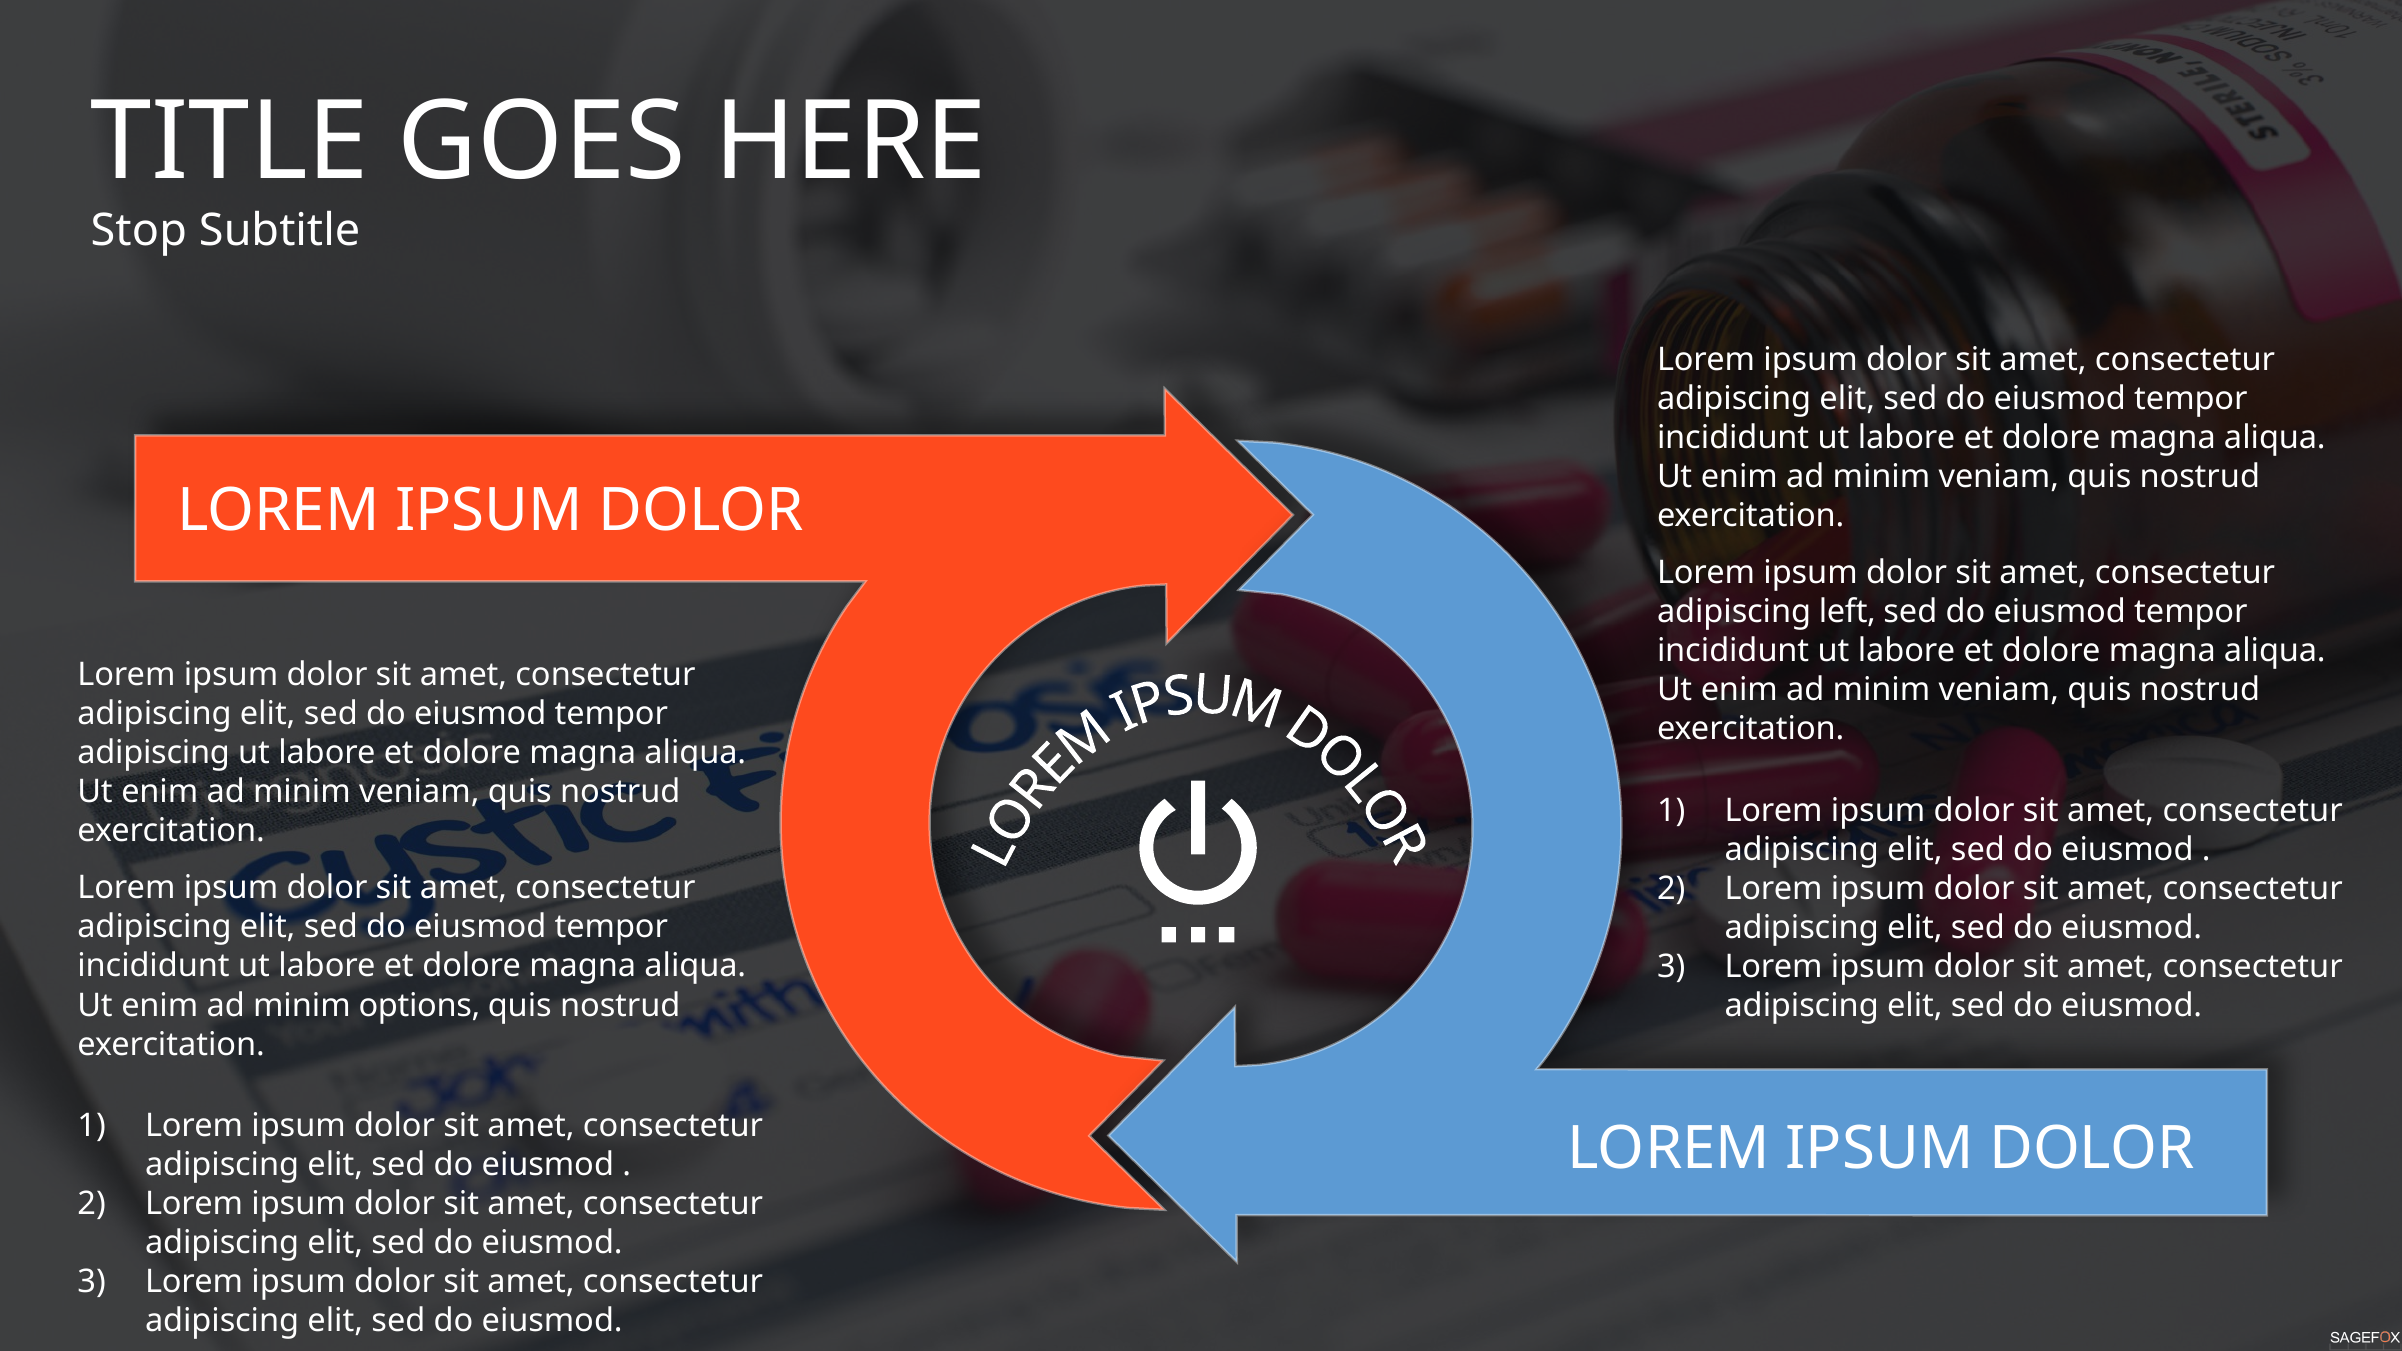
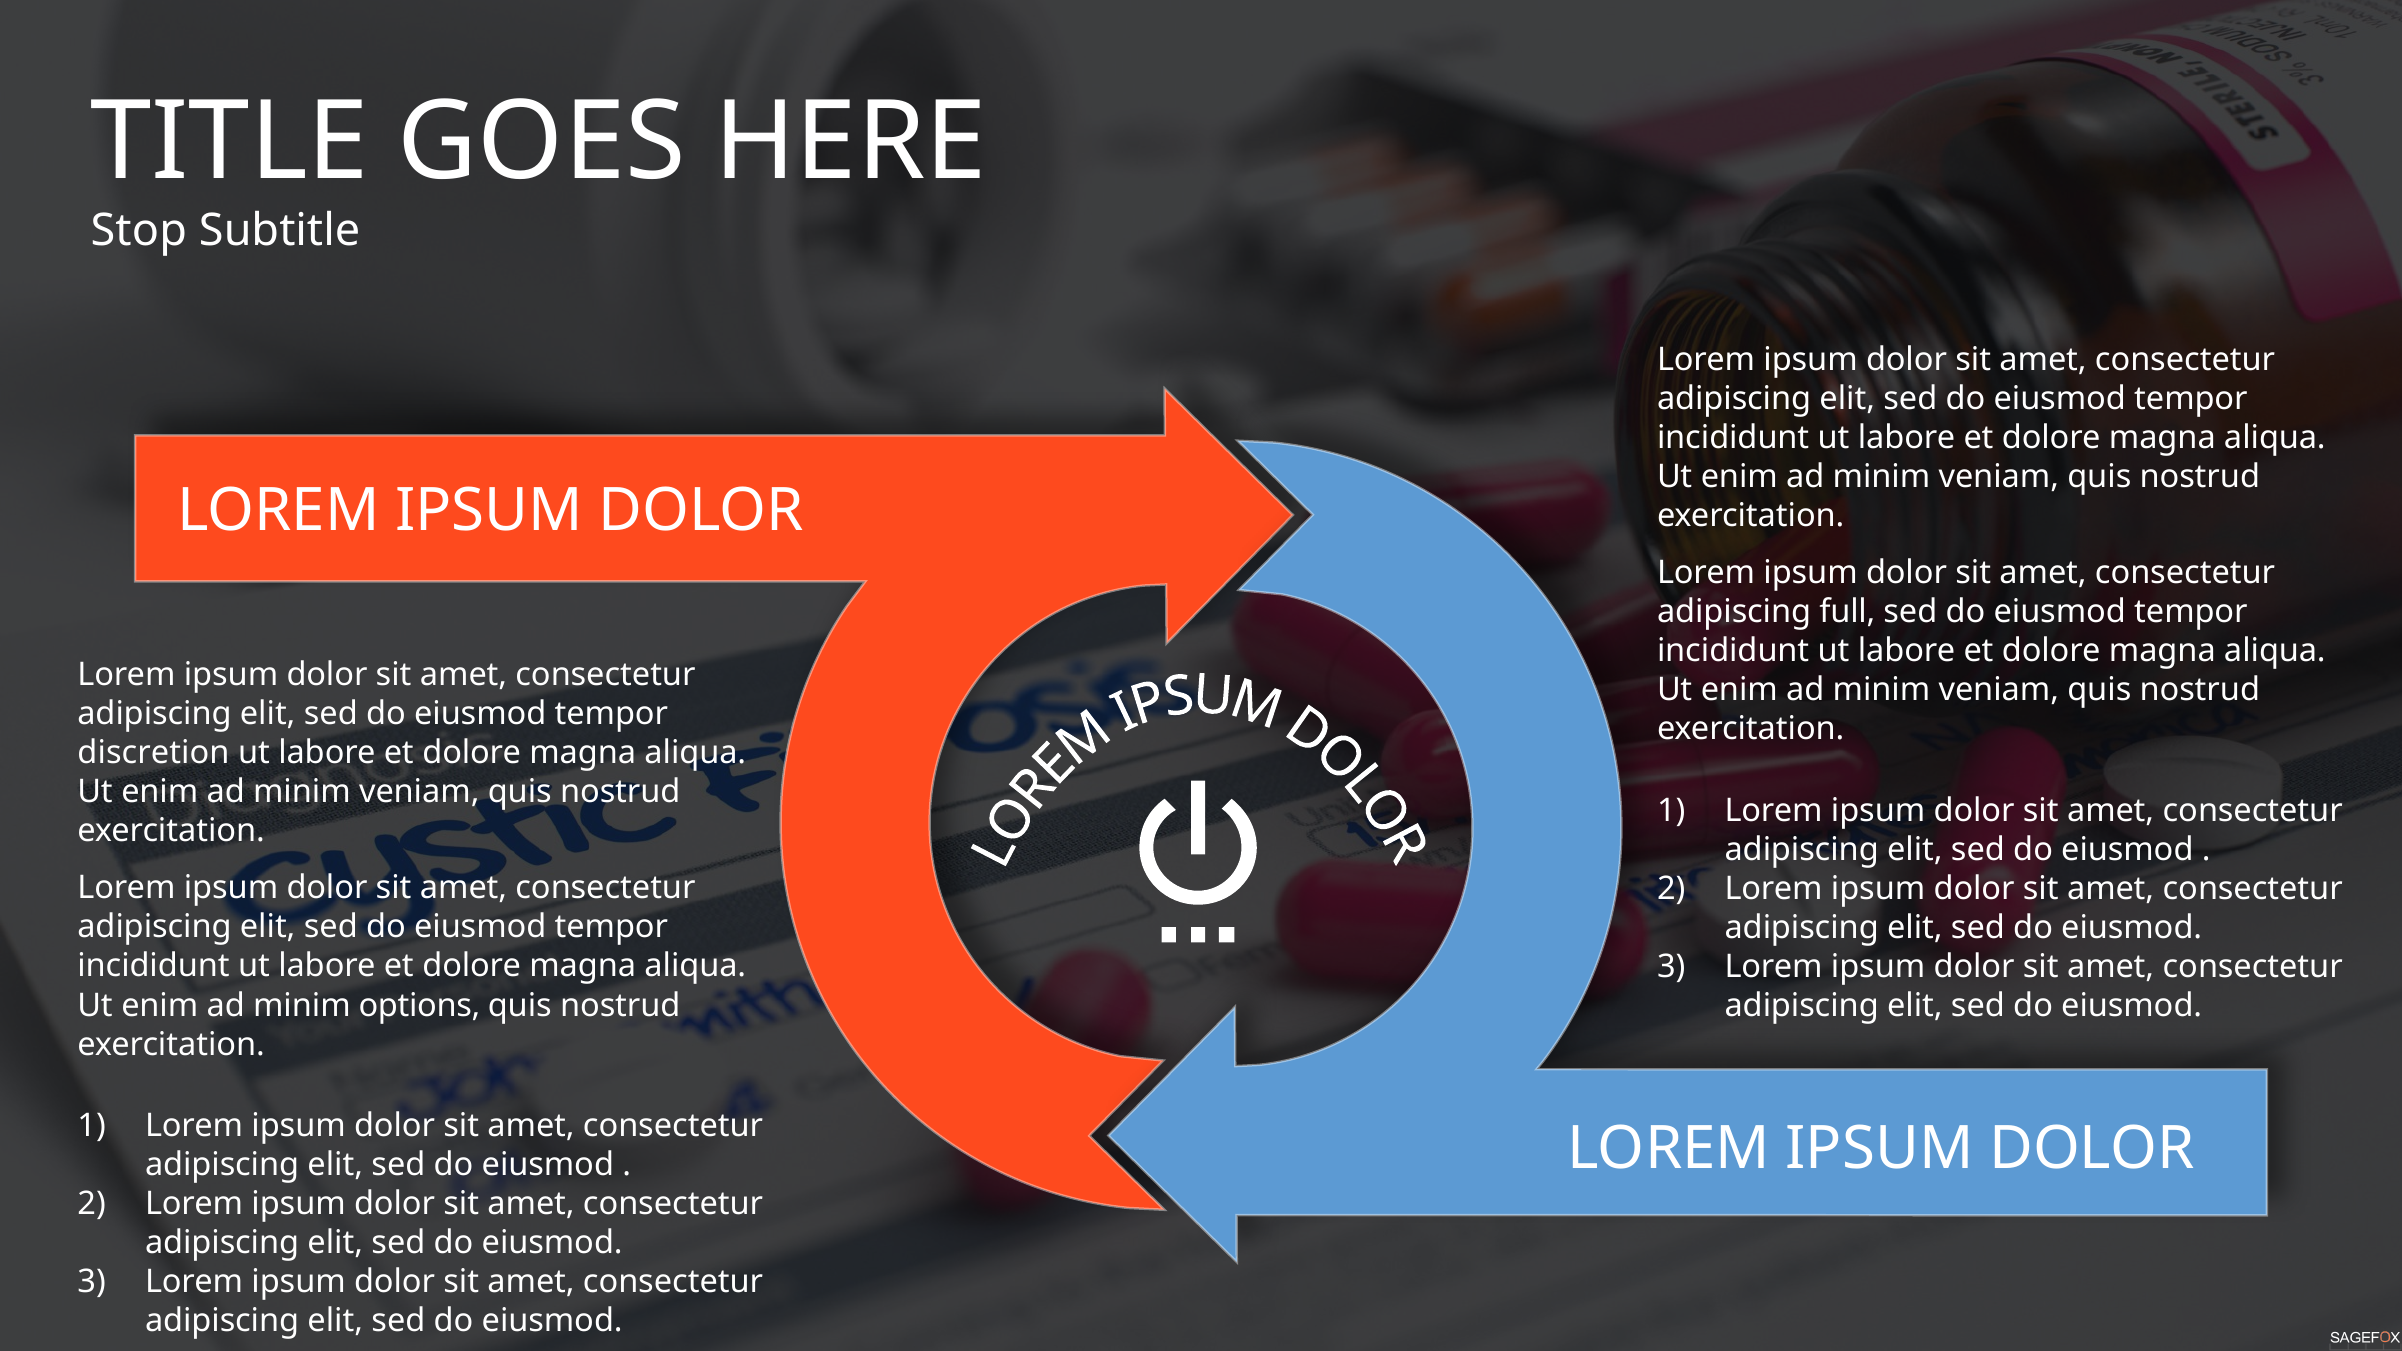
left: left -> full
adipiscing at (154, 753): adipiscing -> discretion
